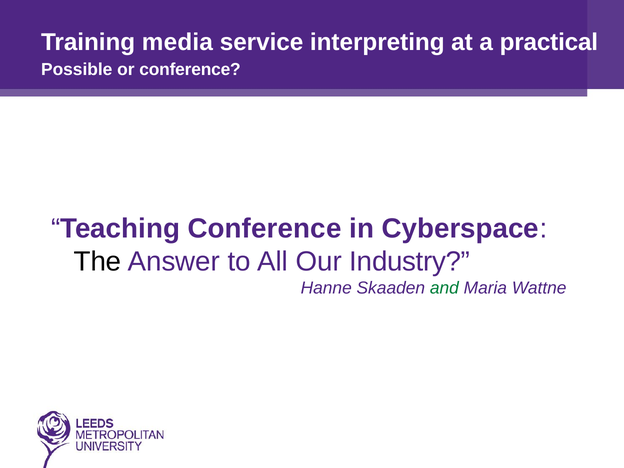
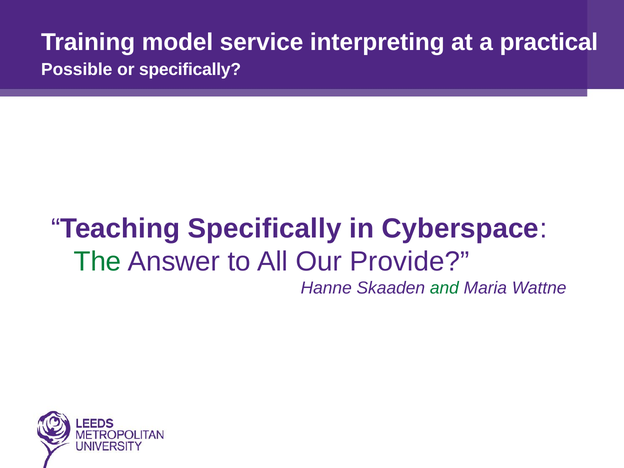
media: media -> model
or conference: conference -> specifically
Teaching Conference: Conference -> Specifically
The colour: black -> green
Industry: Industry -> Provide
